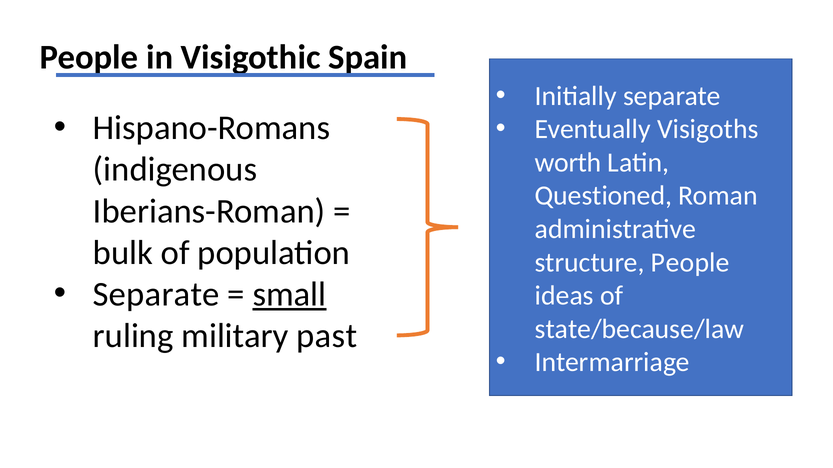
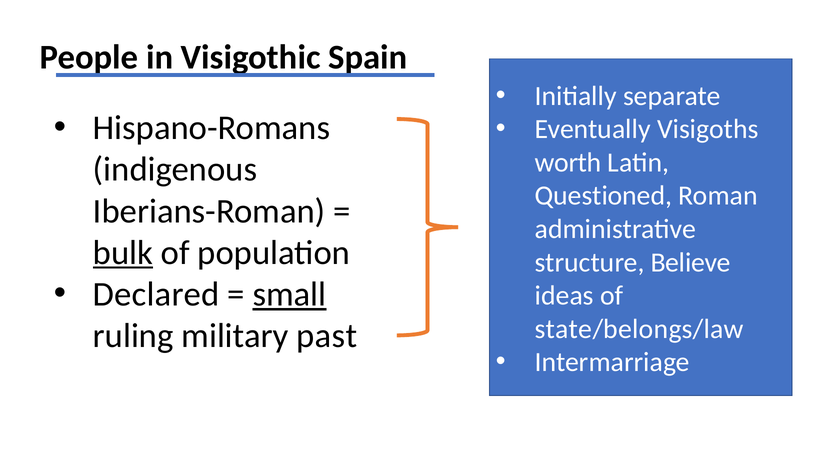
bulk underline: none -> present
structure People: People -> Believe
Separate at (156, 295): Separate -> Declared
state/because/law: state/because/law -> state/belongs/law
